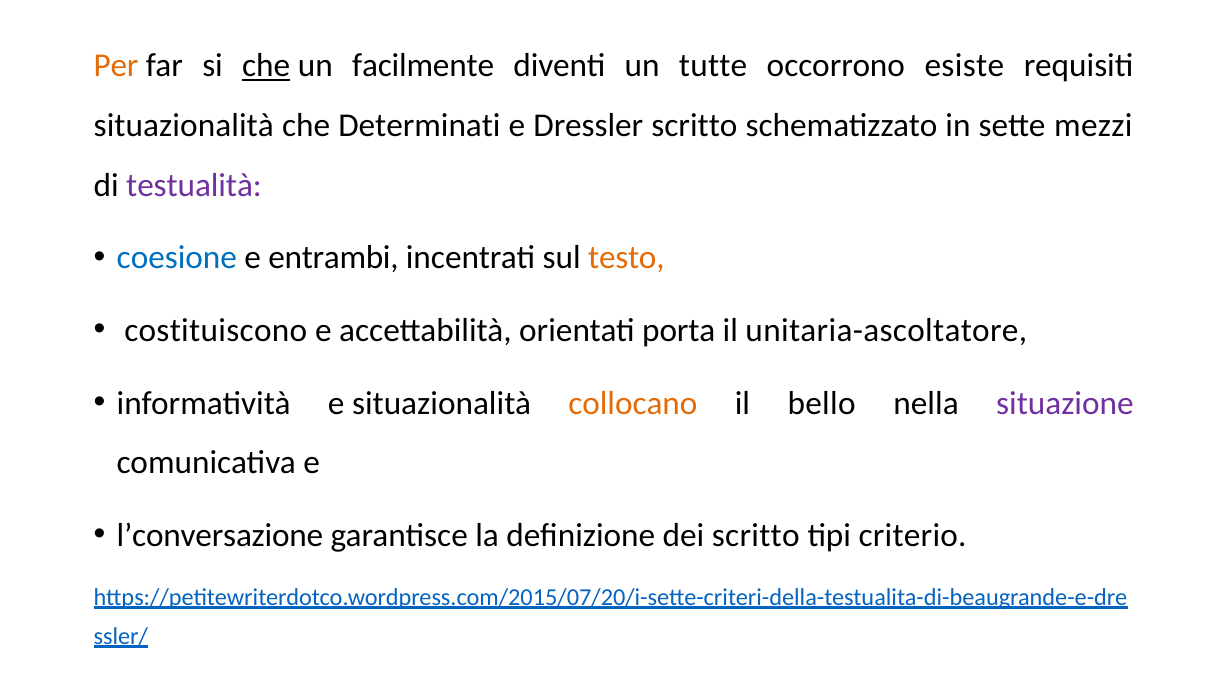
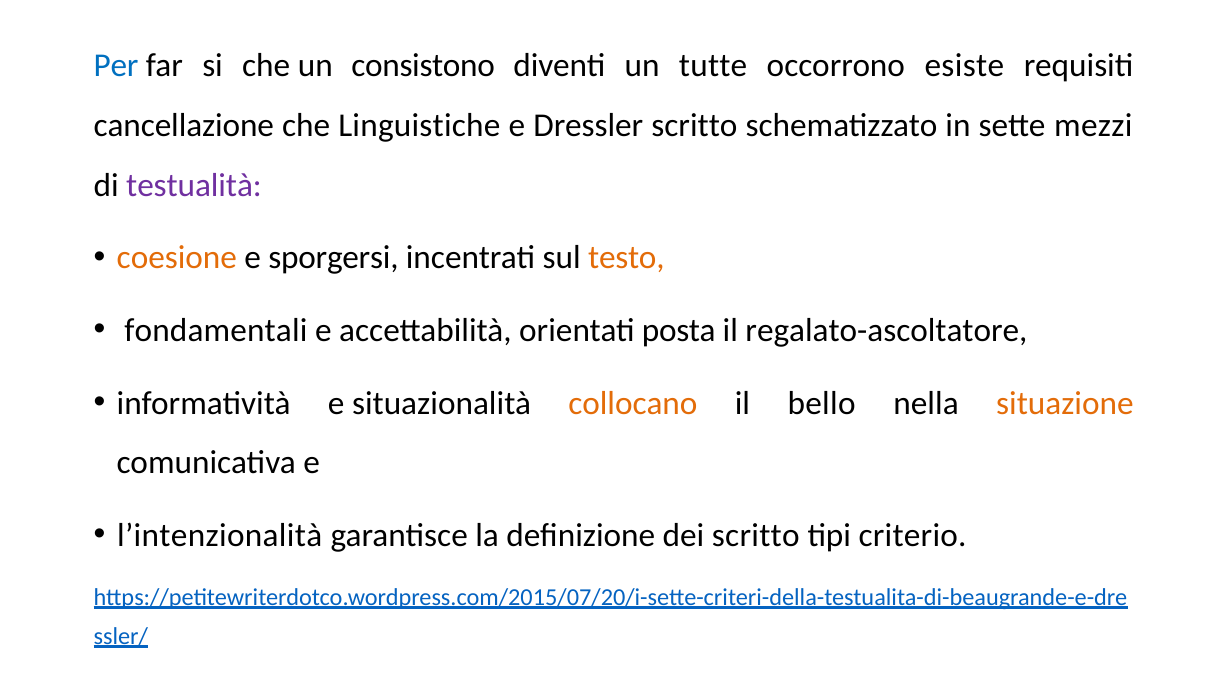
Per colour: orange -> blue
che at (266, 66) underline: present -> none
facilmente: facilmente -> consistono
situazionalità at (184, 125): situazionalità -> cancellazione
Determinati: Determinati -> Linguistiche
coesione colour: blue -> orange
entrambi: entrambi -> sporgersi
costituiscono: costituiscono -> fondamentali
porta: porta -> posta
unitaria-ascoltatore: unitaria-ascoltatore -> regalato-ascoltatore
situazione colour: purple -> orange
l’conversazione: l’conversazione -> l’intenzionalità
